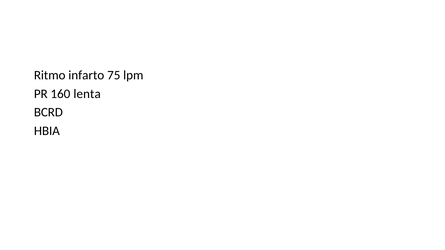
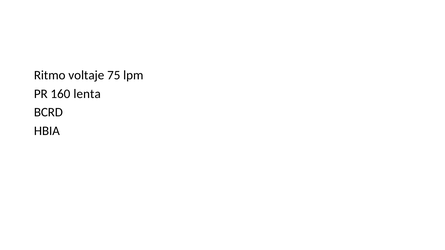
infarto: infarto -> voltaje
